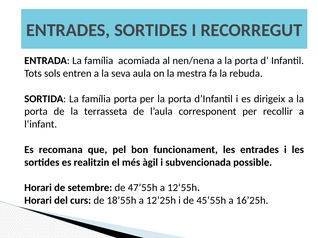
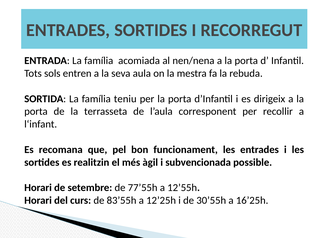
família porta: porta -> teniu
47’55h: 47’55h -> 77’55h
18’55h: 18’55h -> 83’55h
45’55h: 45’55h -> 30’55h
